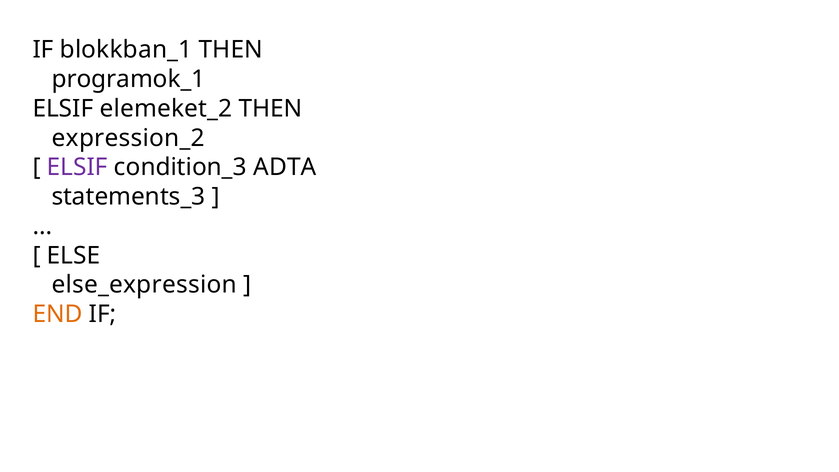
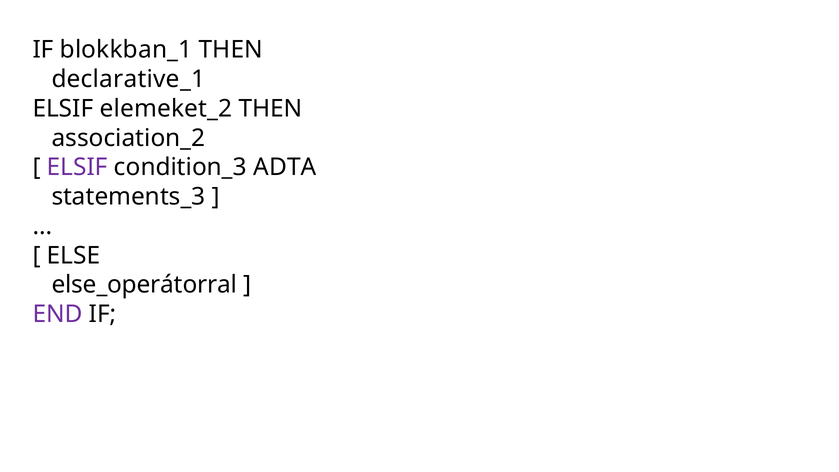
programok_1: programok_1 -> declarative_1
expression_2: expression_2 -> association_2
else_expression: else_expression -> else_operátorral
END colour: orange -> purple
